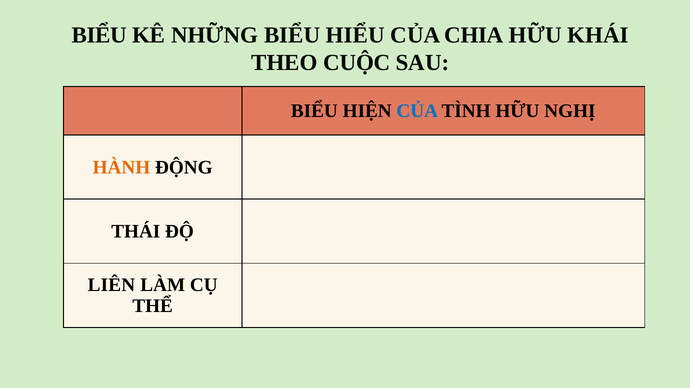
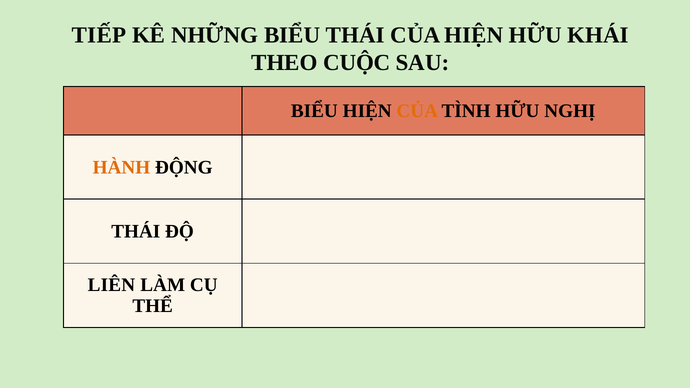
BIỂU at (99, 35): BIỂU -> TIẾP
BIỂU HIỂU: HIỂU -> THÁI
CỦA CHIA: CHIA -> HIỆN
CỦA at (417, 111) colour: blue -> orange
